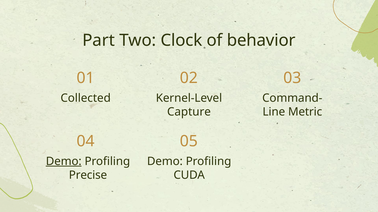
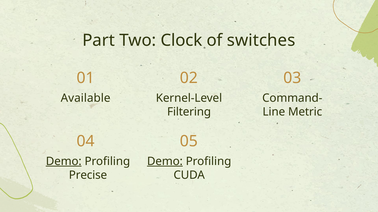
behavior: behavior -> switches
Collected: Collected -> Available
Capture: Capture -> Filtering
Demo at (165, 162) underline: none -> present
